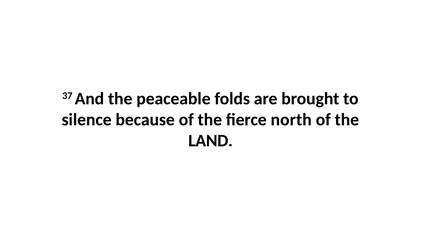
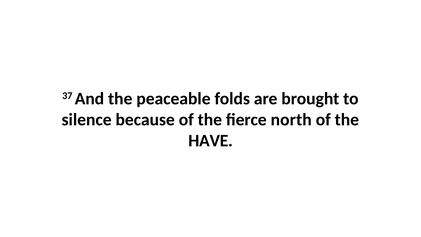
LAND: LAND -> HAVE
